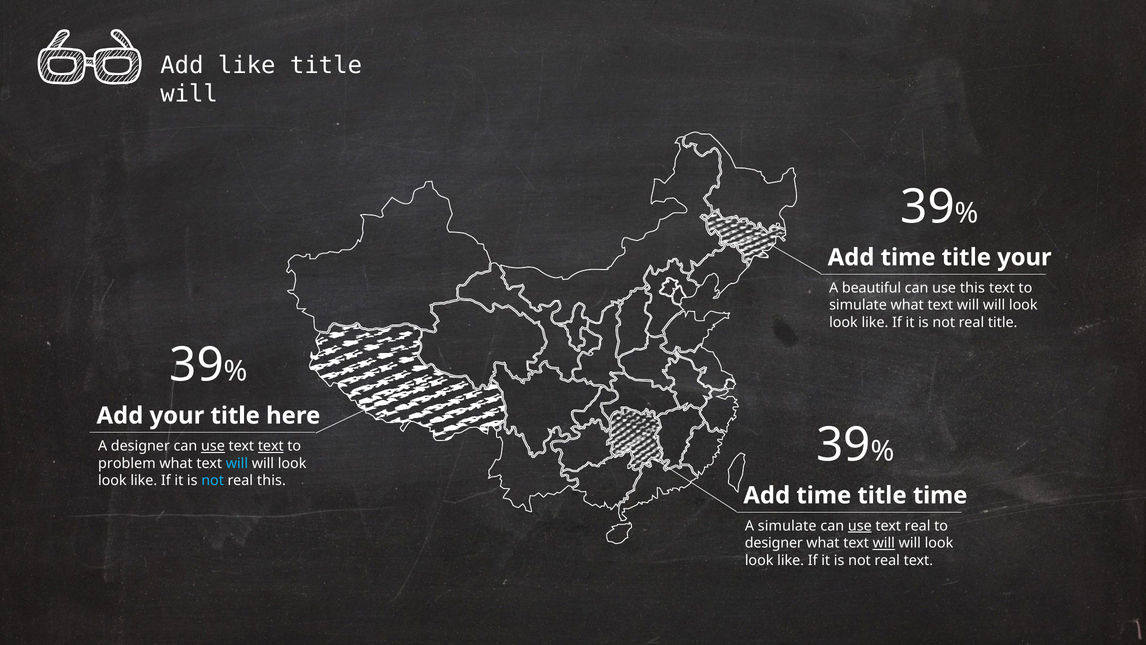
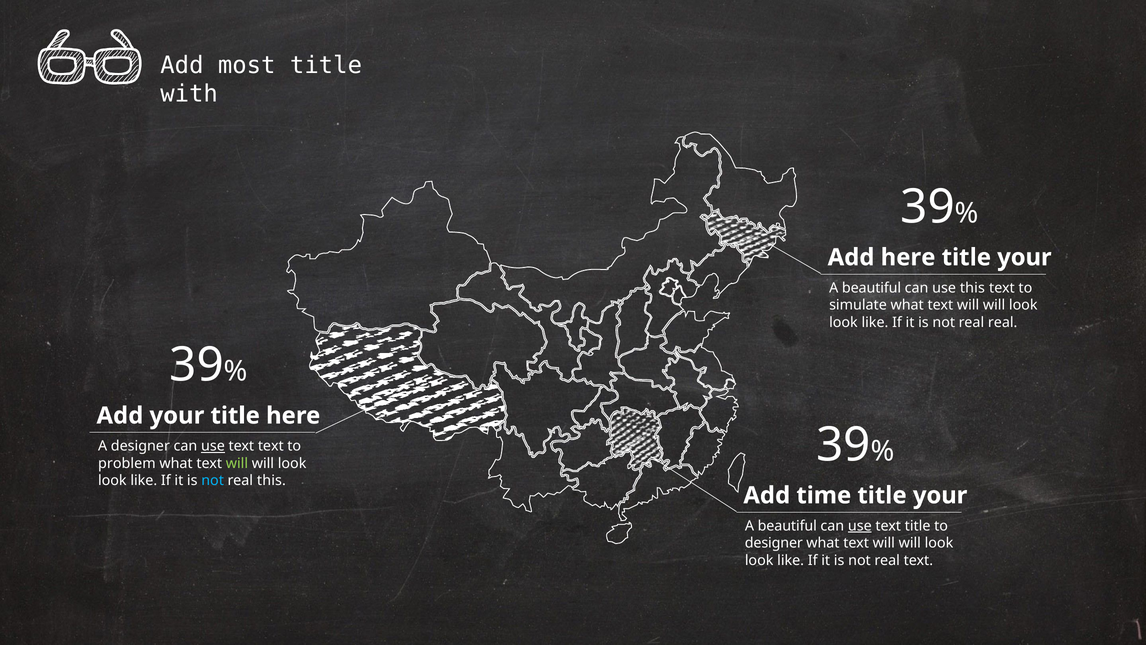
Add like: like -> most
will at (189, 94): will -> with
time at (908, 257): time -> here
real title: title -> real
text at (271, 446) underline: present -> none
will at (237, 463) colour: light blue -> light green
time at (940, 495): time -> your
simulate at (787, 526): simulate -> beautiful
text real: real -> title
will at (884, 543) underline: present -> none
